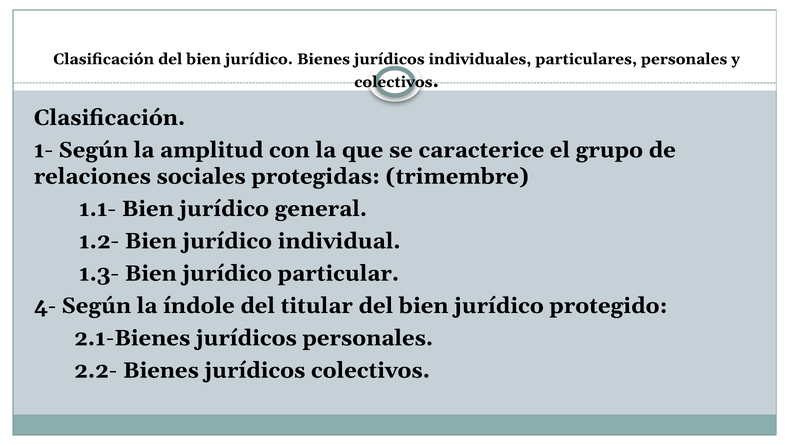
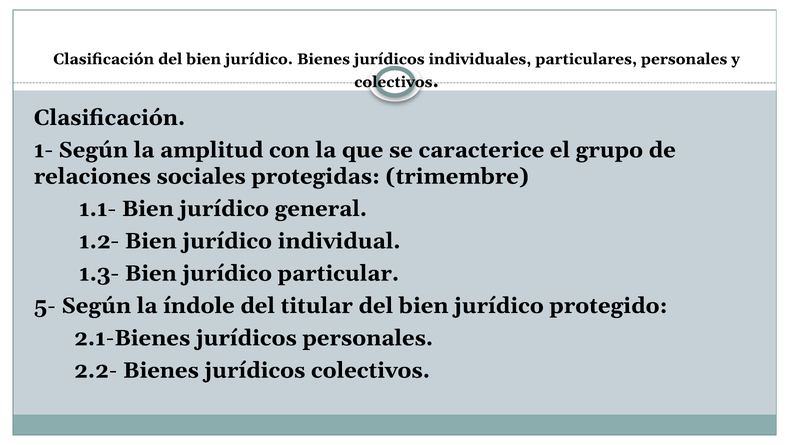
4-: 4- -> 5-
